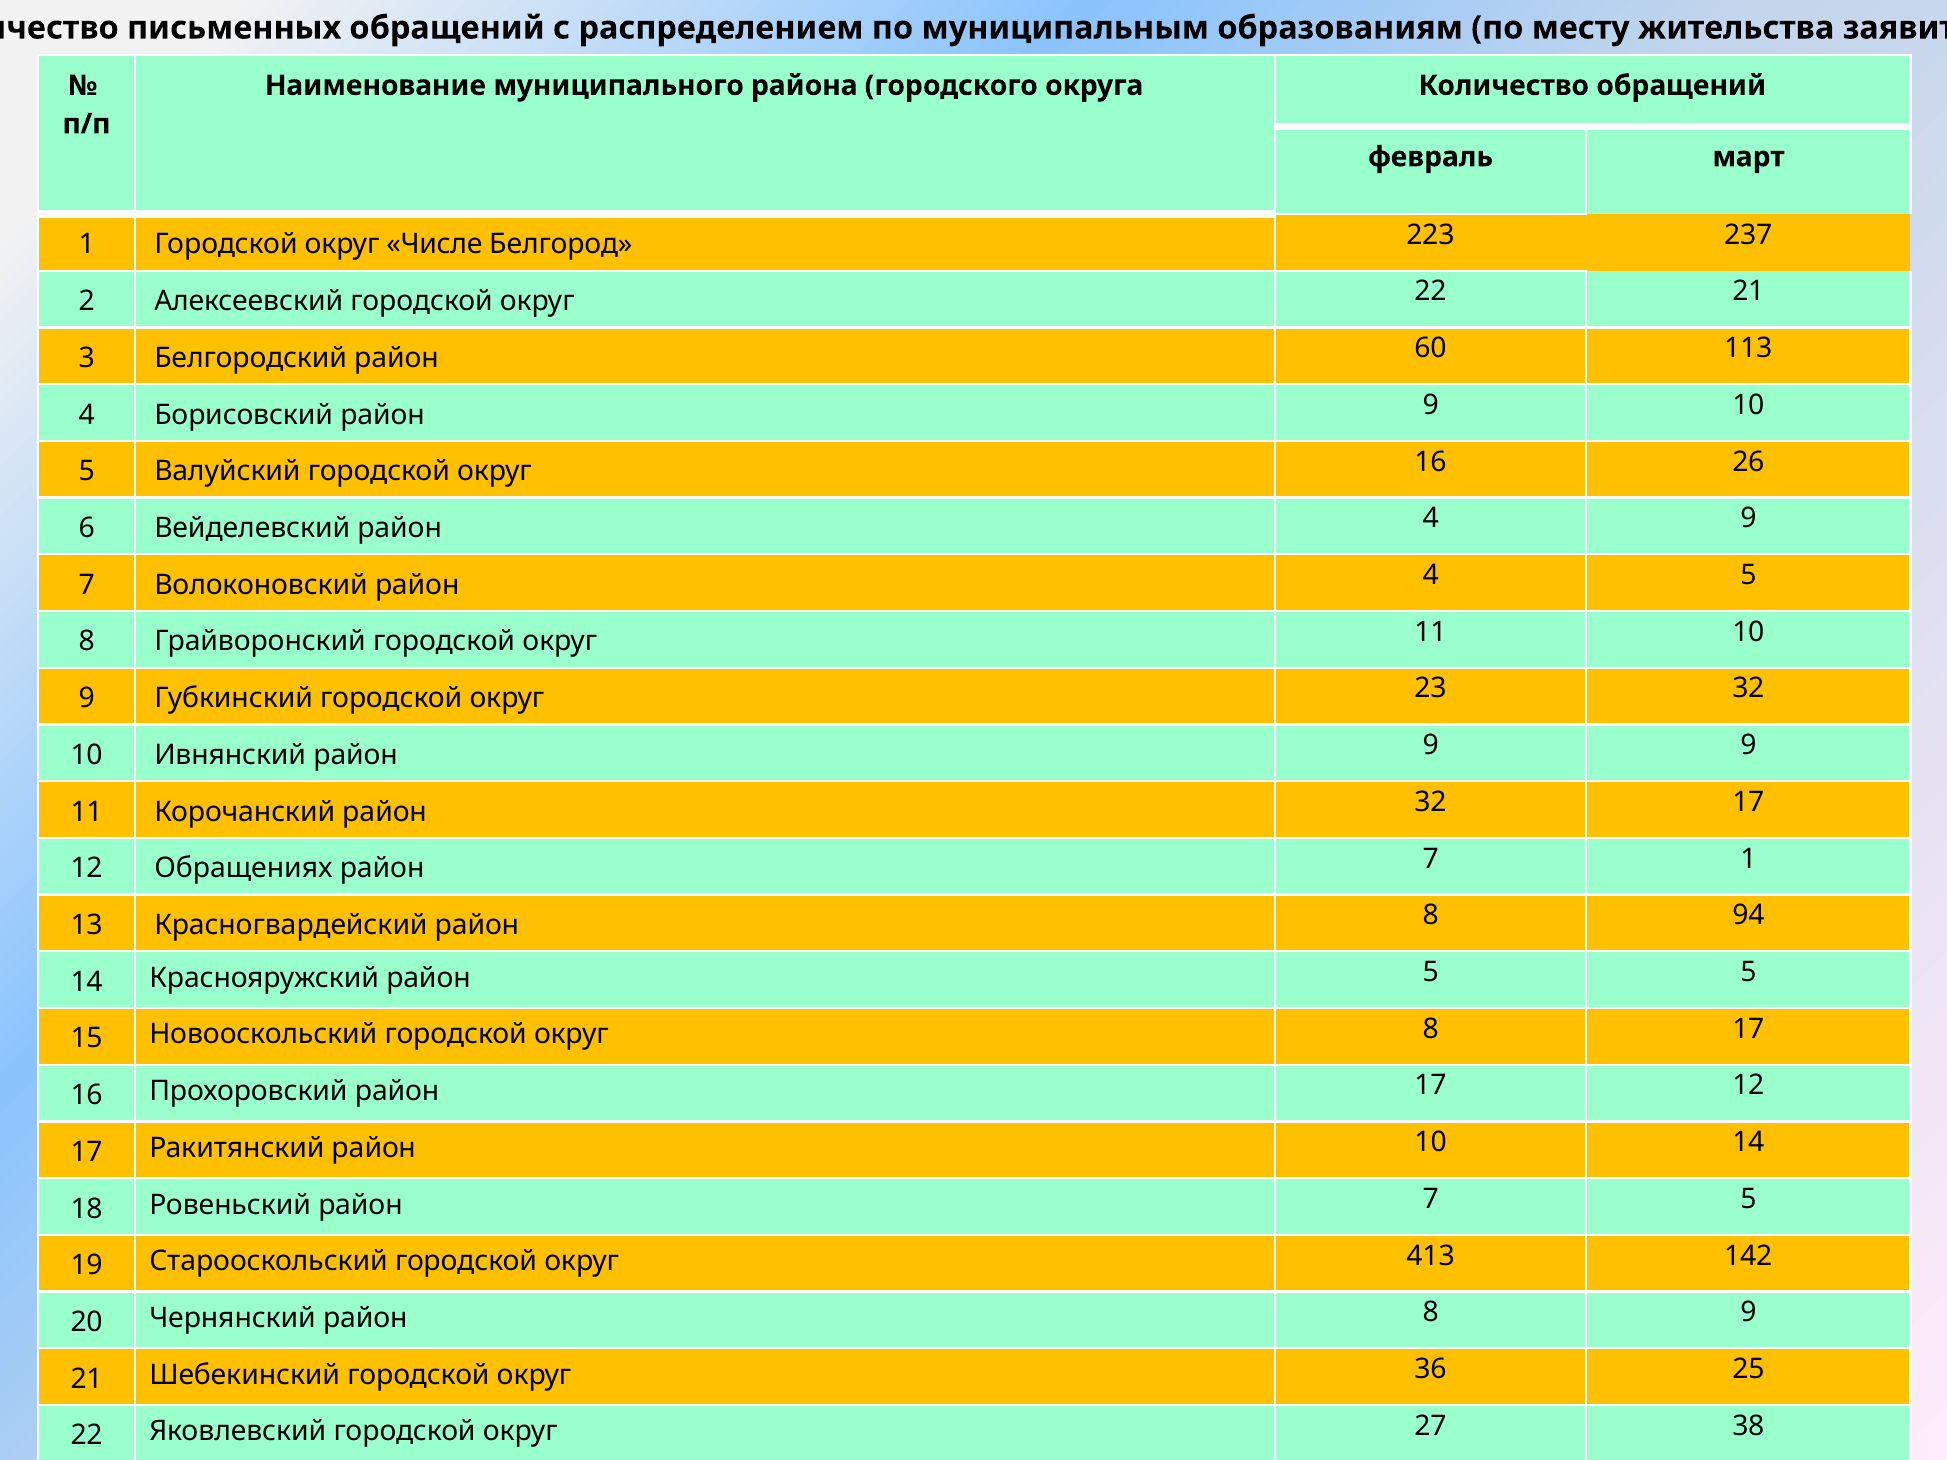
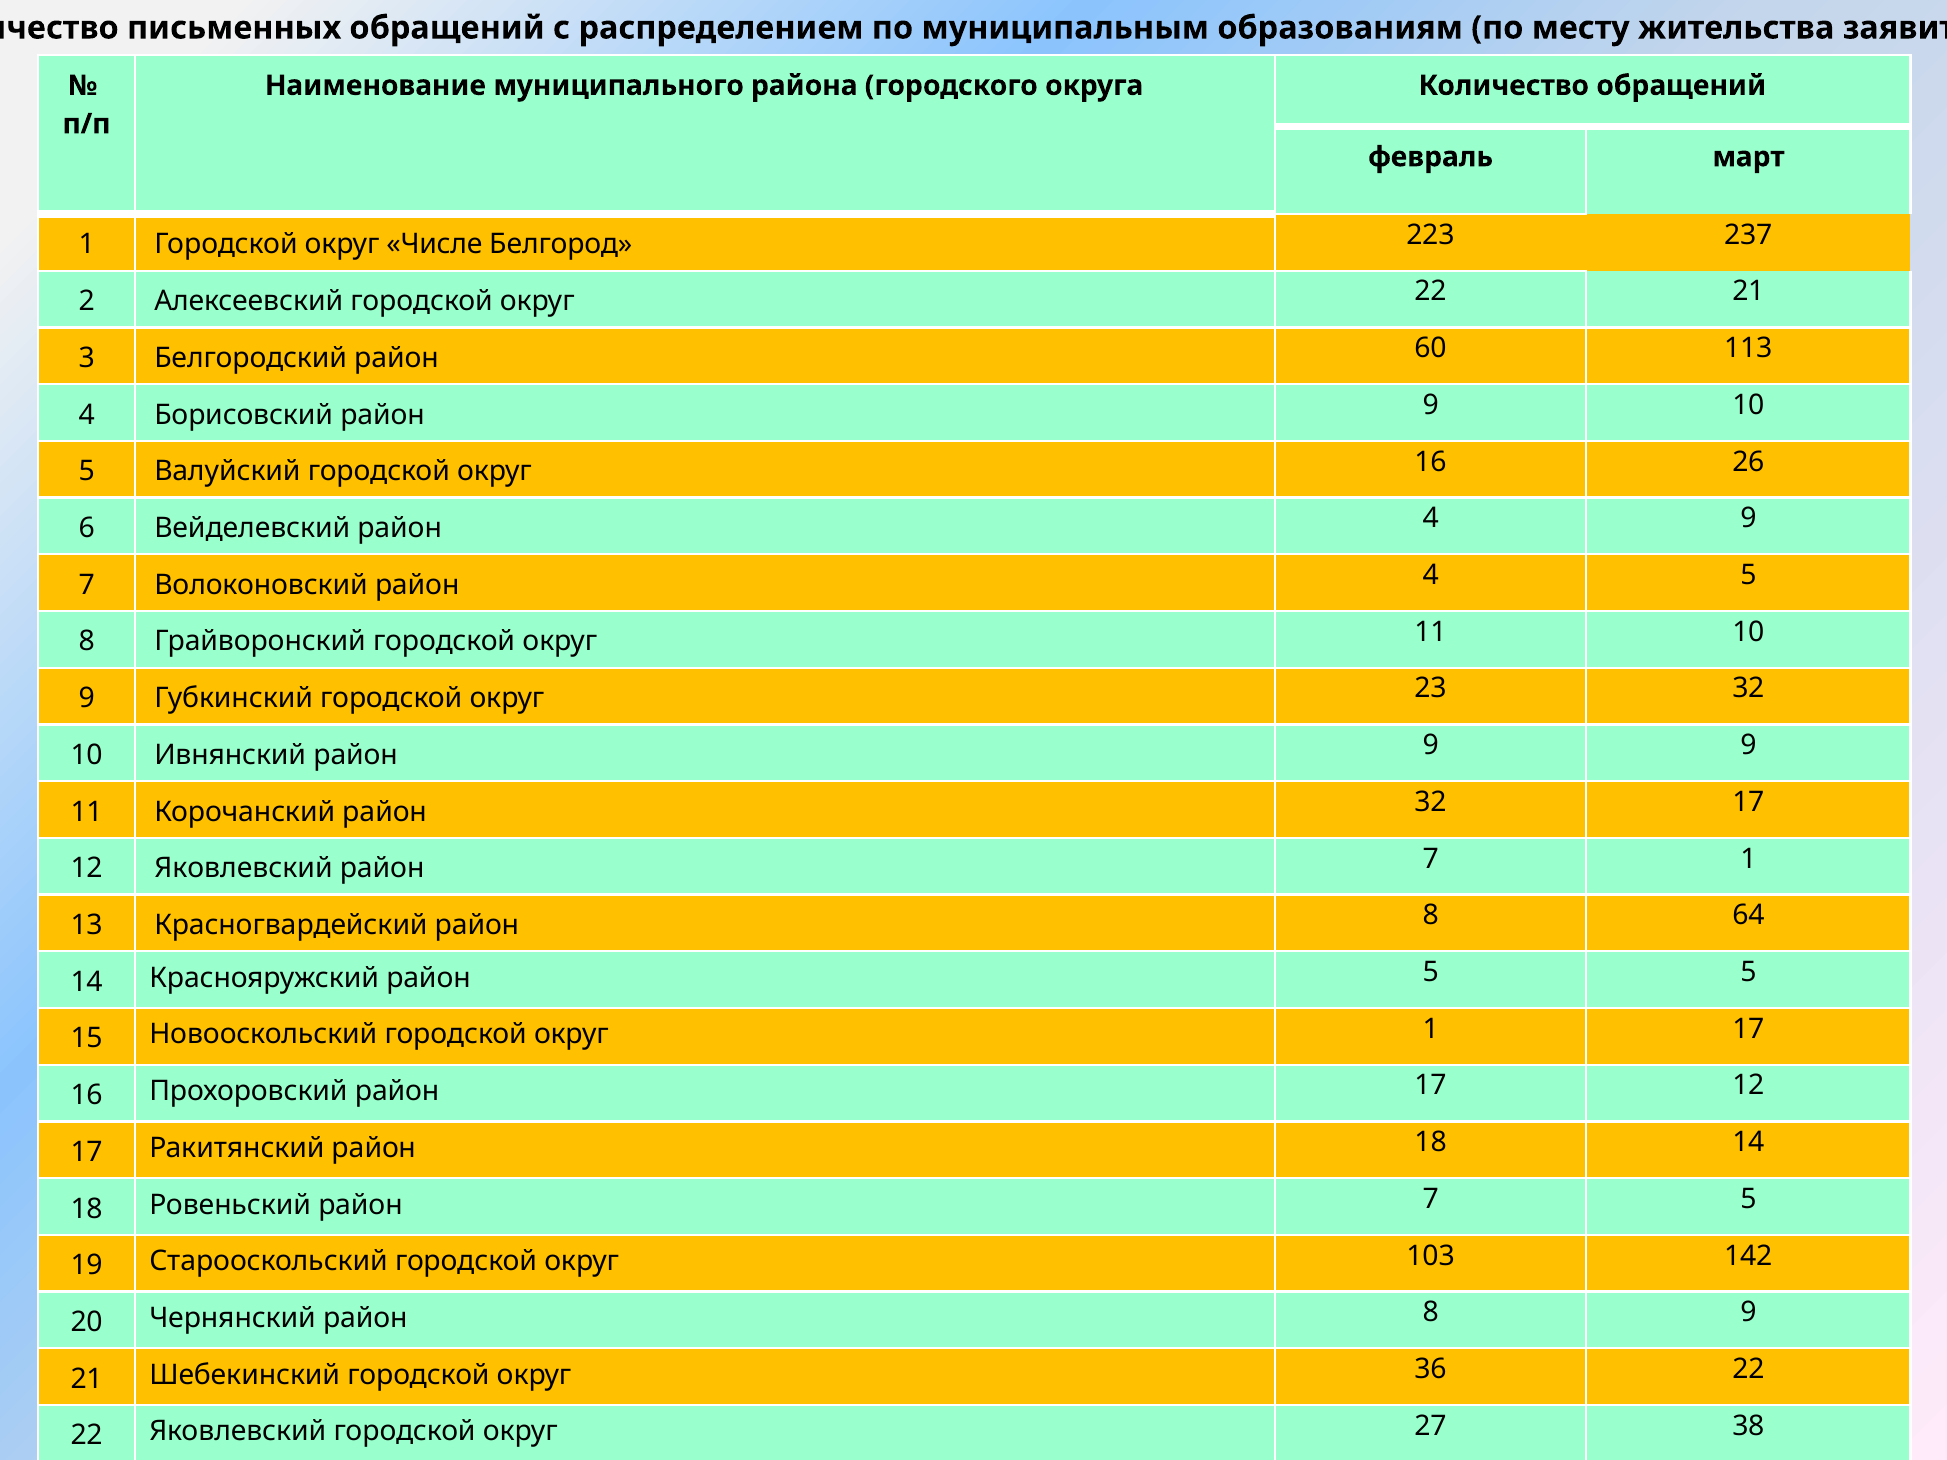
12 Обращениях: Обращениях -> Яковлевский
94: 94 -> 64
округ 8: 8 -> 1
район 10: 10 -> 18
413: 413 -> 103
36 25: 25 -> 22
